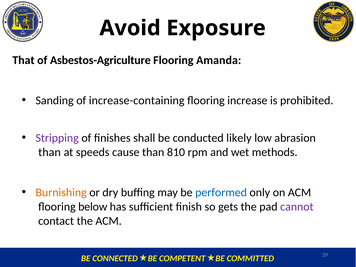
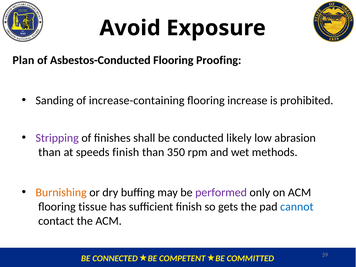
That: That -> Plan
Asbestos-Agriculture: Asbestos-Agriculture -> Asbestos-Conducted
Amanda: Amanda -> Proofing
speeds cause: cause -> finish
810: 810 -> 350
performed colour: blue -> purple
below: below -> tissue
cannot colour: purple -> blue
